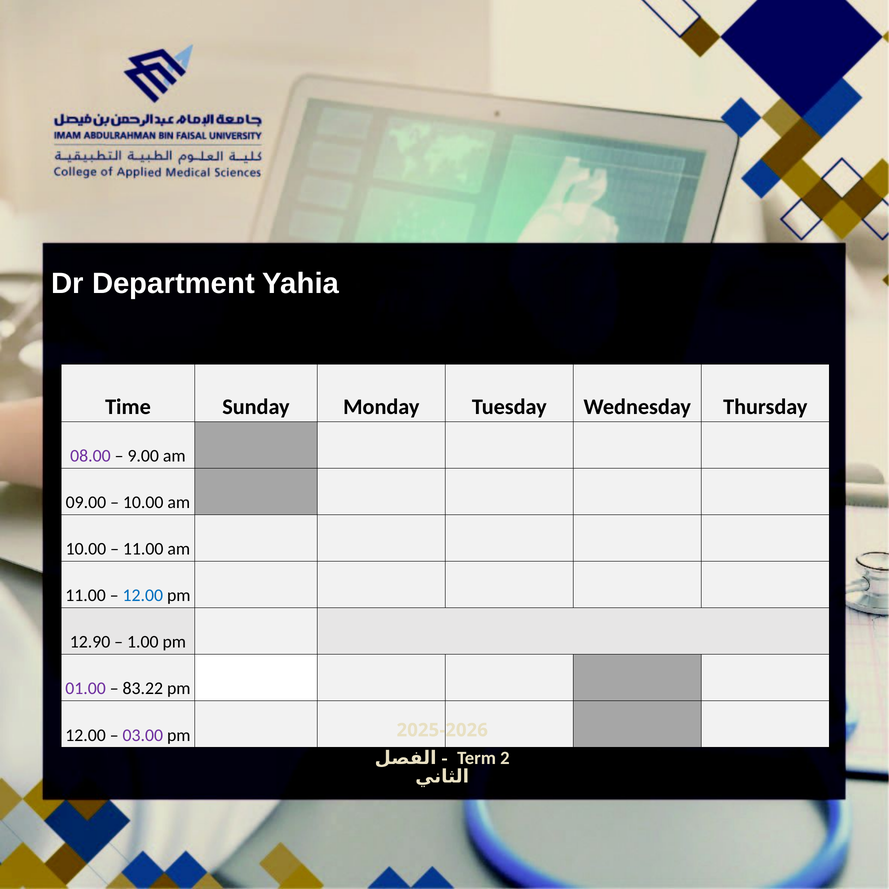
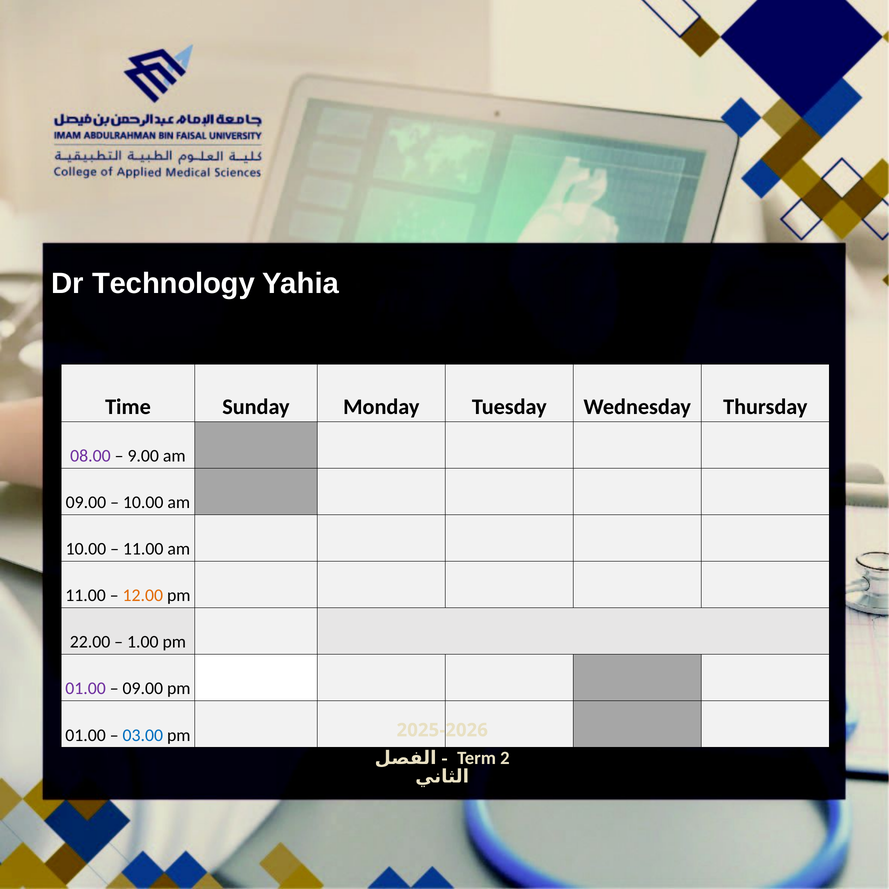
Department: Department -> Technology
12.00 at (143, 596) colour: blue -> orange
12.90: 12.90 -> 22.00
83.22 at (143, 689): 83.22 -> 09.00
12.00 at (86, 735): 12.00 -> 01.00
03.00 colour: purple -> blue
